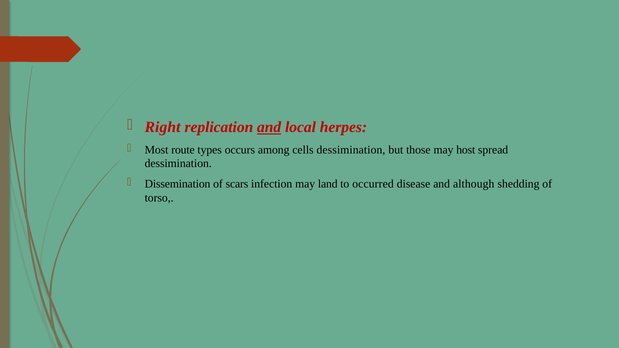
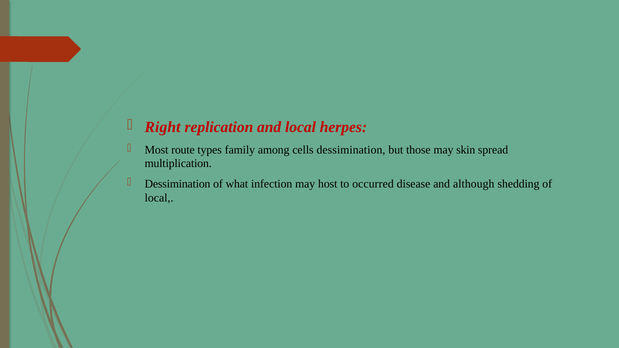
and at (269, 127) underline: present -> none
occurs: occurs -> family
host: host -> skin
dessimination at (178, 164): dessimination -> multiplication
Dissemination at (178, 184): Dissemination -> Dessimination
scars: scars -> what
land: land -> host
torso at (159, 198): torso -> local
